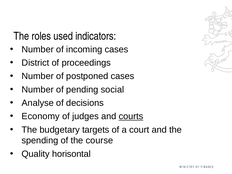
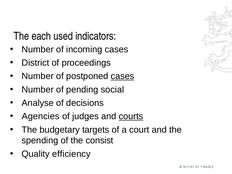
roles: roles -> each
cases at (122, 76) underline: none -> present
Economy: Economy -> Agencies
course: course -> consist
horisontal: horisontal -> efficiency
